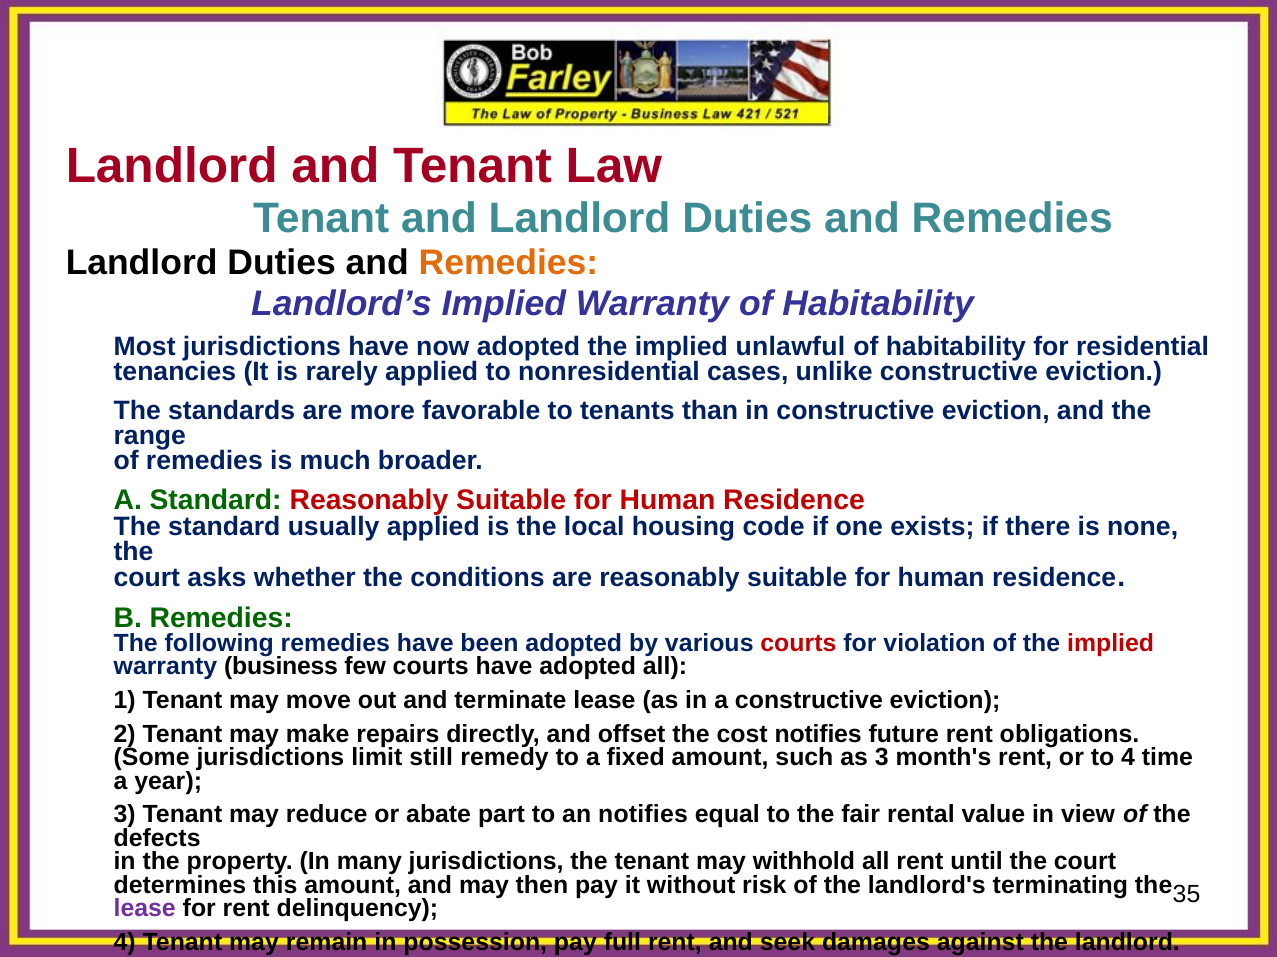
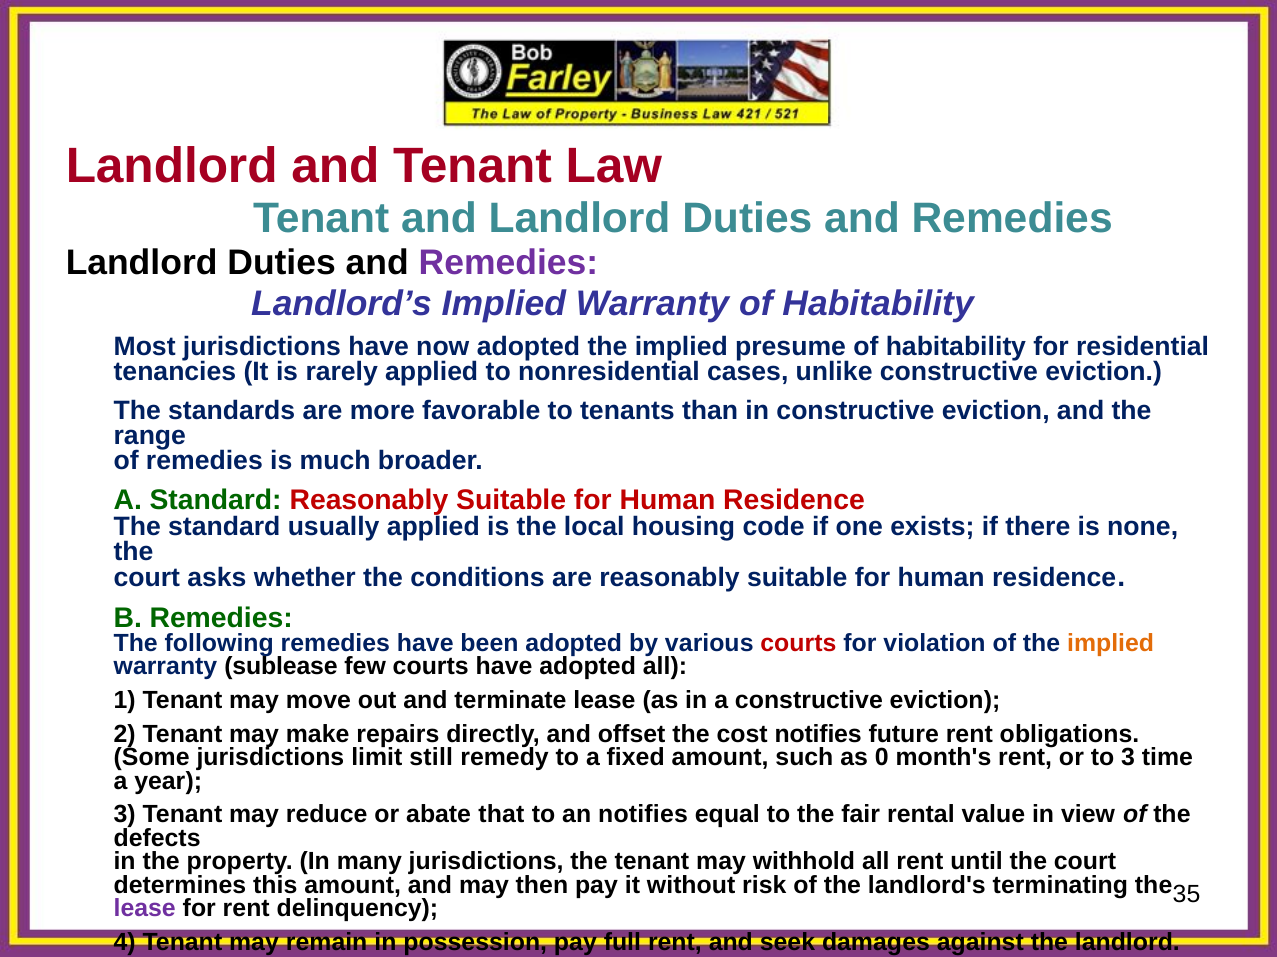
Remedies at (508, 263) colour: orange -> purple
unlawful: unlawful -> presume
implied at (1111, 644) colour: red -> orange
business: business -> sublease
as 3: 3 -> 0
to 4: 4 -> 3
part: part -> that
